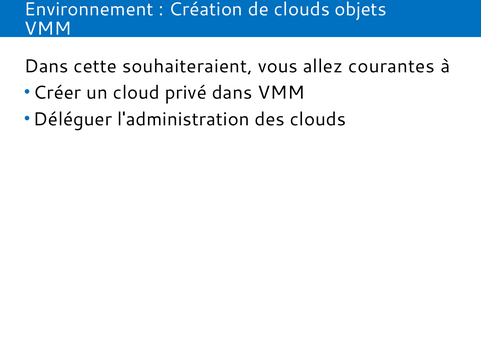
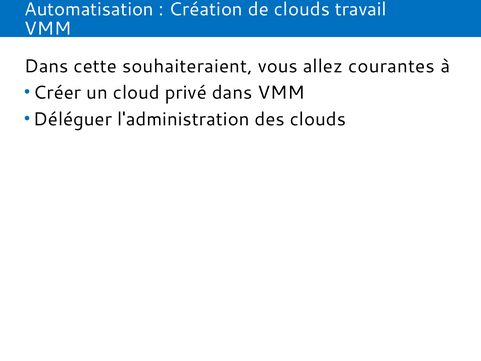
Environnement: Environnement -> Automatisation
objets: objets -> travail
